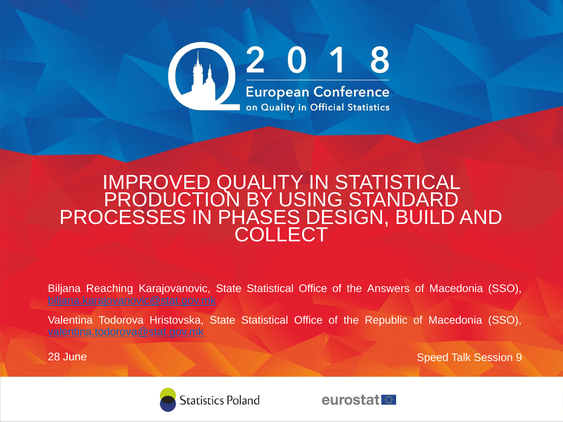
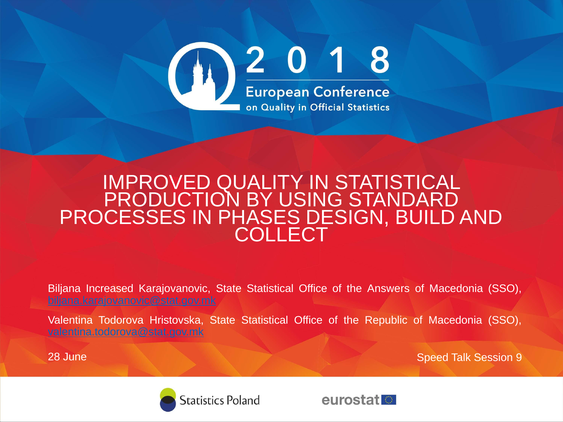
Reaching: Reaching -> Increased
